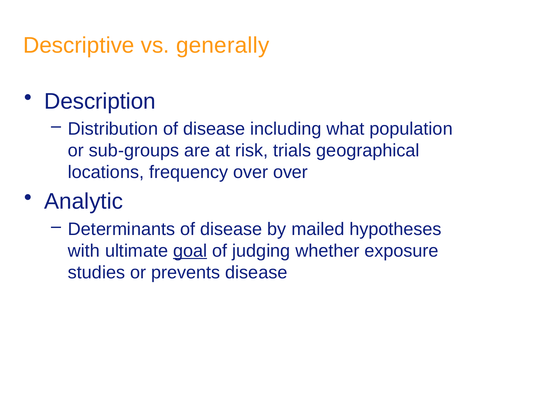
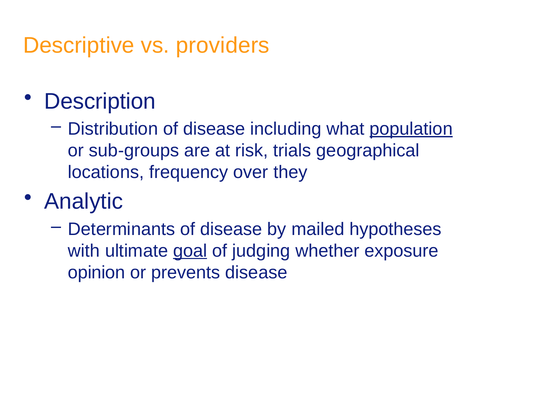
generally: generally -> providers
population underline: none -> present
over over: over -> they
studies: studies -> opinion
